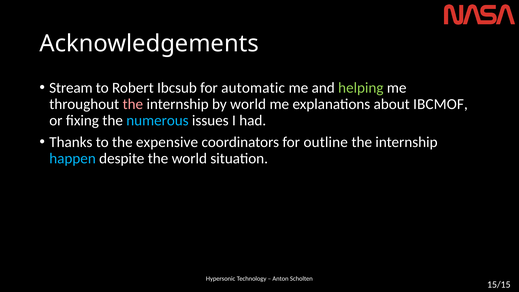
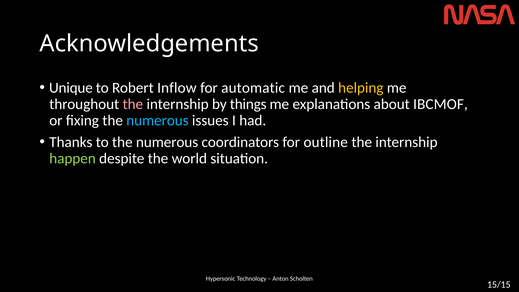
Stream: Stream -> Unique
Ibcsub: Ibcsub -> Inflow
helping colour: light green -> yellow
by world: world -> things
to the expensive: expensive -> numerous
happen colour: light blue -> light green
